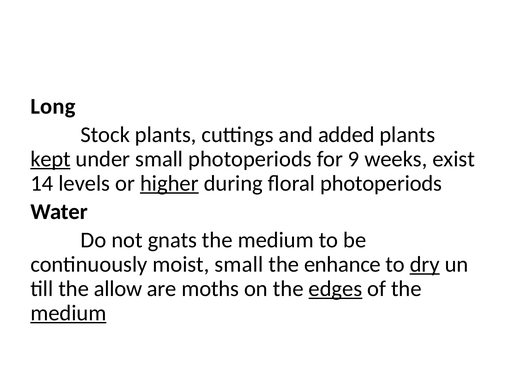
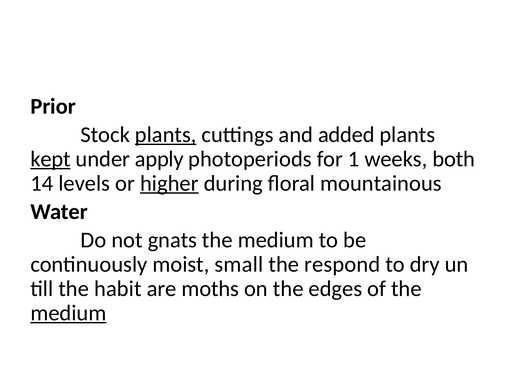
Long: Long -> Prior
plants at (166, 135) underline: none -> present
under small: small -> apply
9: 9 -> 1
exist: exist -> both
floral photoperiods: photoperiods -> mountainous
enhance: enhance -> respond
dry underline: present -> none
allow: allow -> habit
edges underline: present -> none
